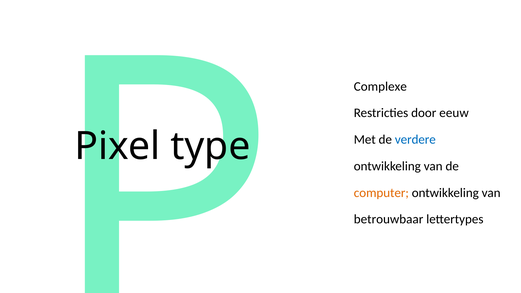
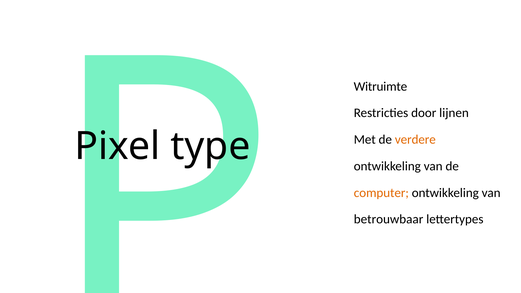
Complexe: Complexe -> Witruimte
eeuw: eeuw -> lijnen
verdere colour: blue -> orange
